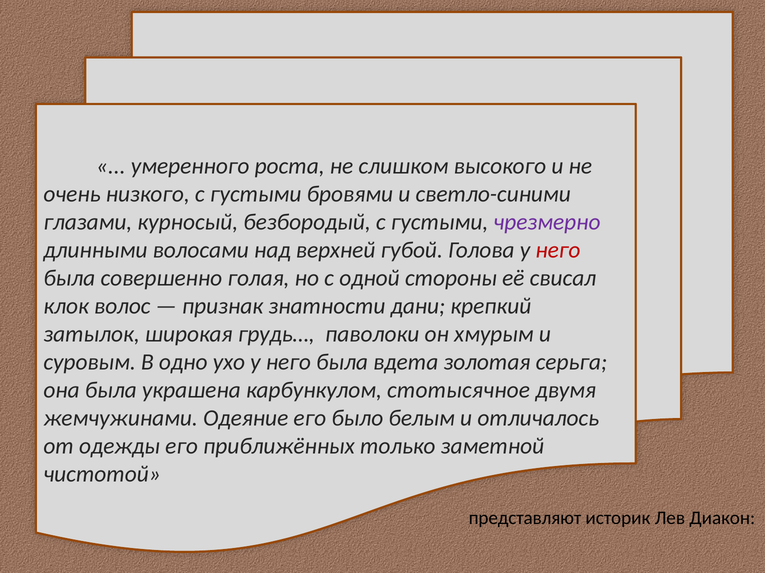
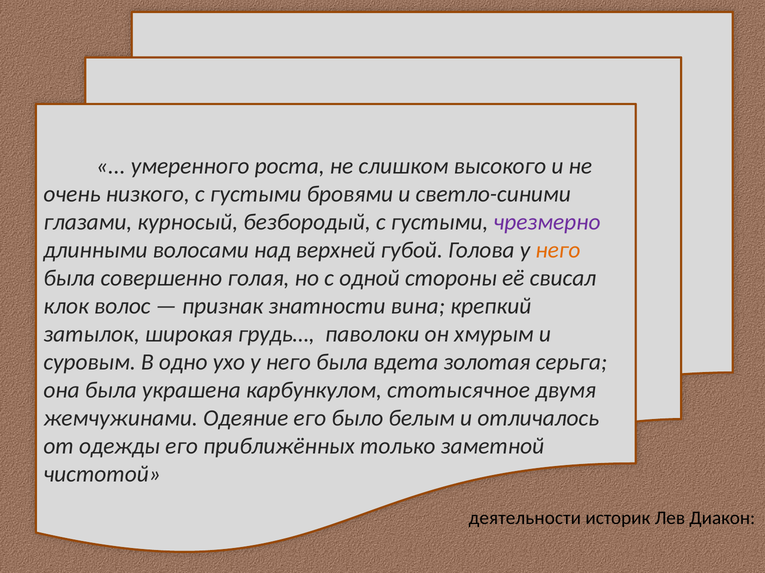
него at (558, 250) colour: red -> orange
дани: дани -> вина
представляют: представляют -> деятельности
